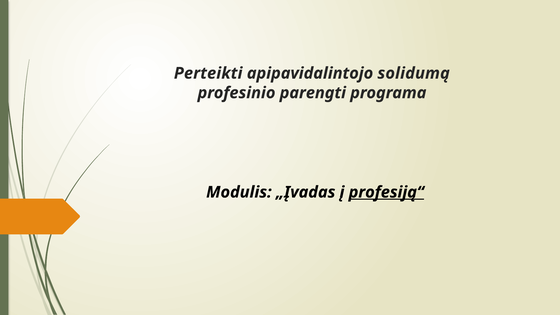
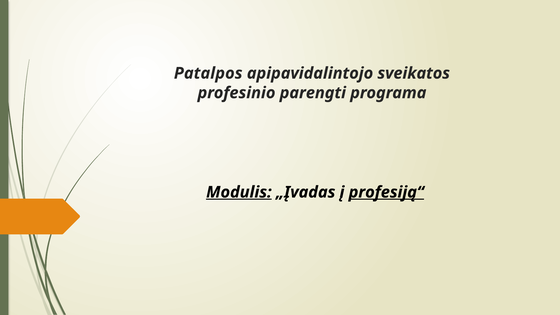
Perteikti: Perteikti -> Patalpos
solidumą: solidumą -> sveikatos
Modulis underline: none -> present
